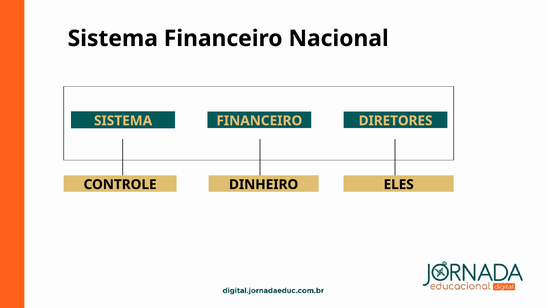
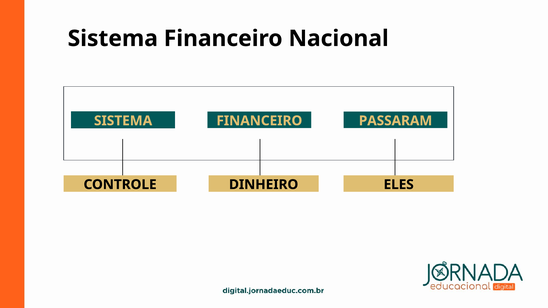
DIRETORES: DIRETORES -> PASSARAM
